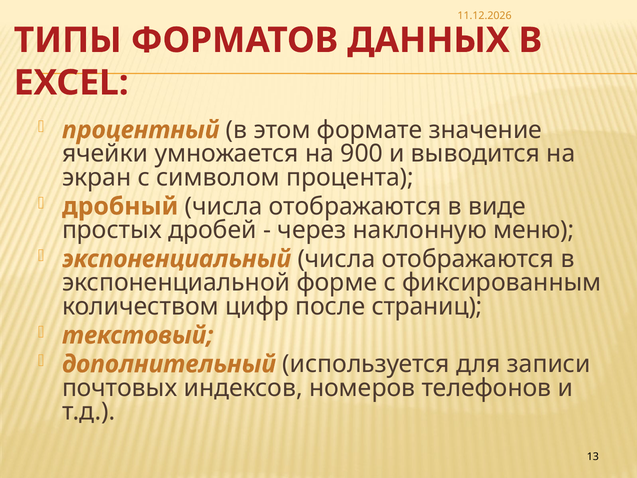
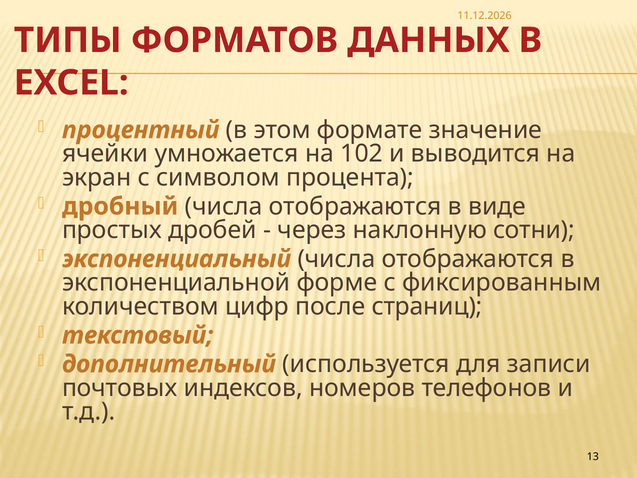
900: 900 -> 102
меню: меню -> сотни
